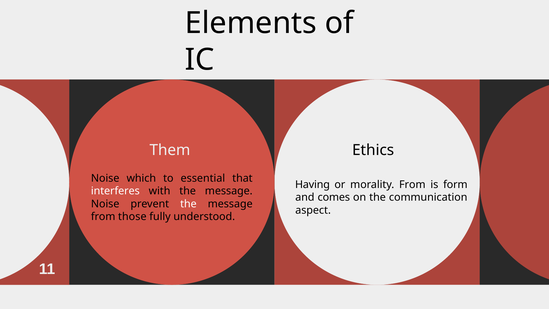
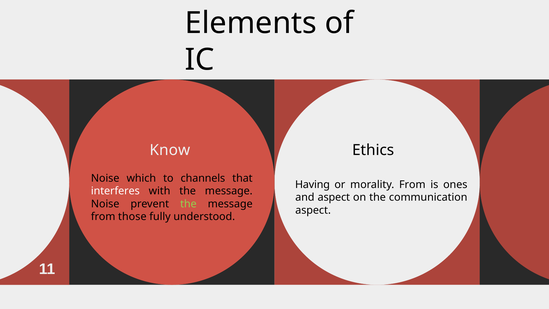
Them: Them -> Know
essential: essential -> channels
form: form -> ones
and comes: comes -> aspect
the at (188, 204) colour: white -> light green
